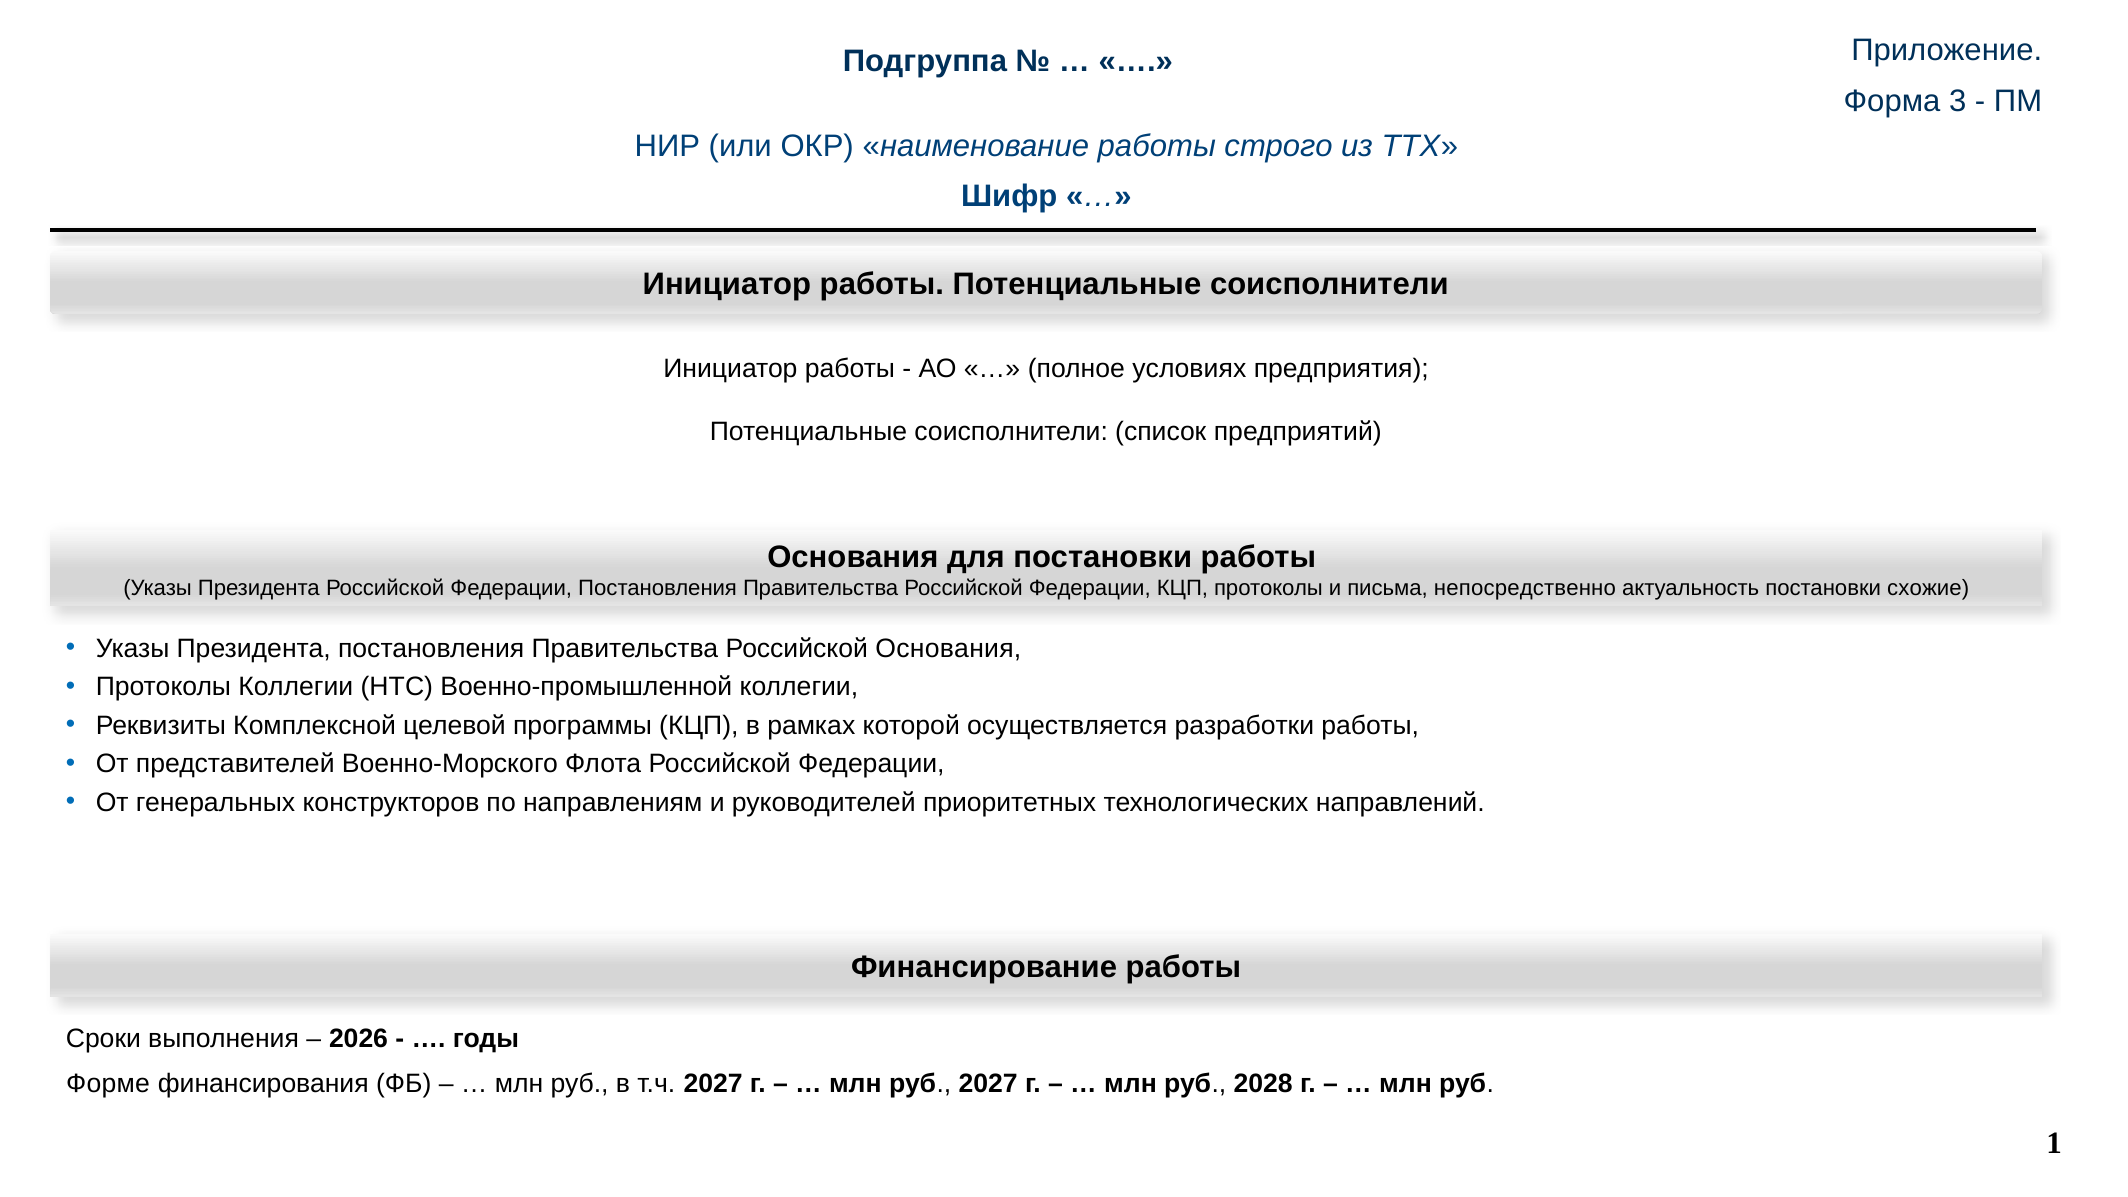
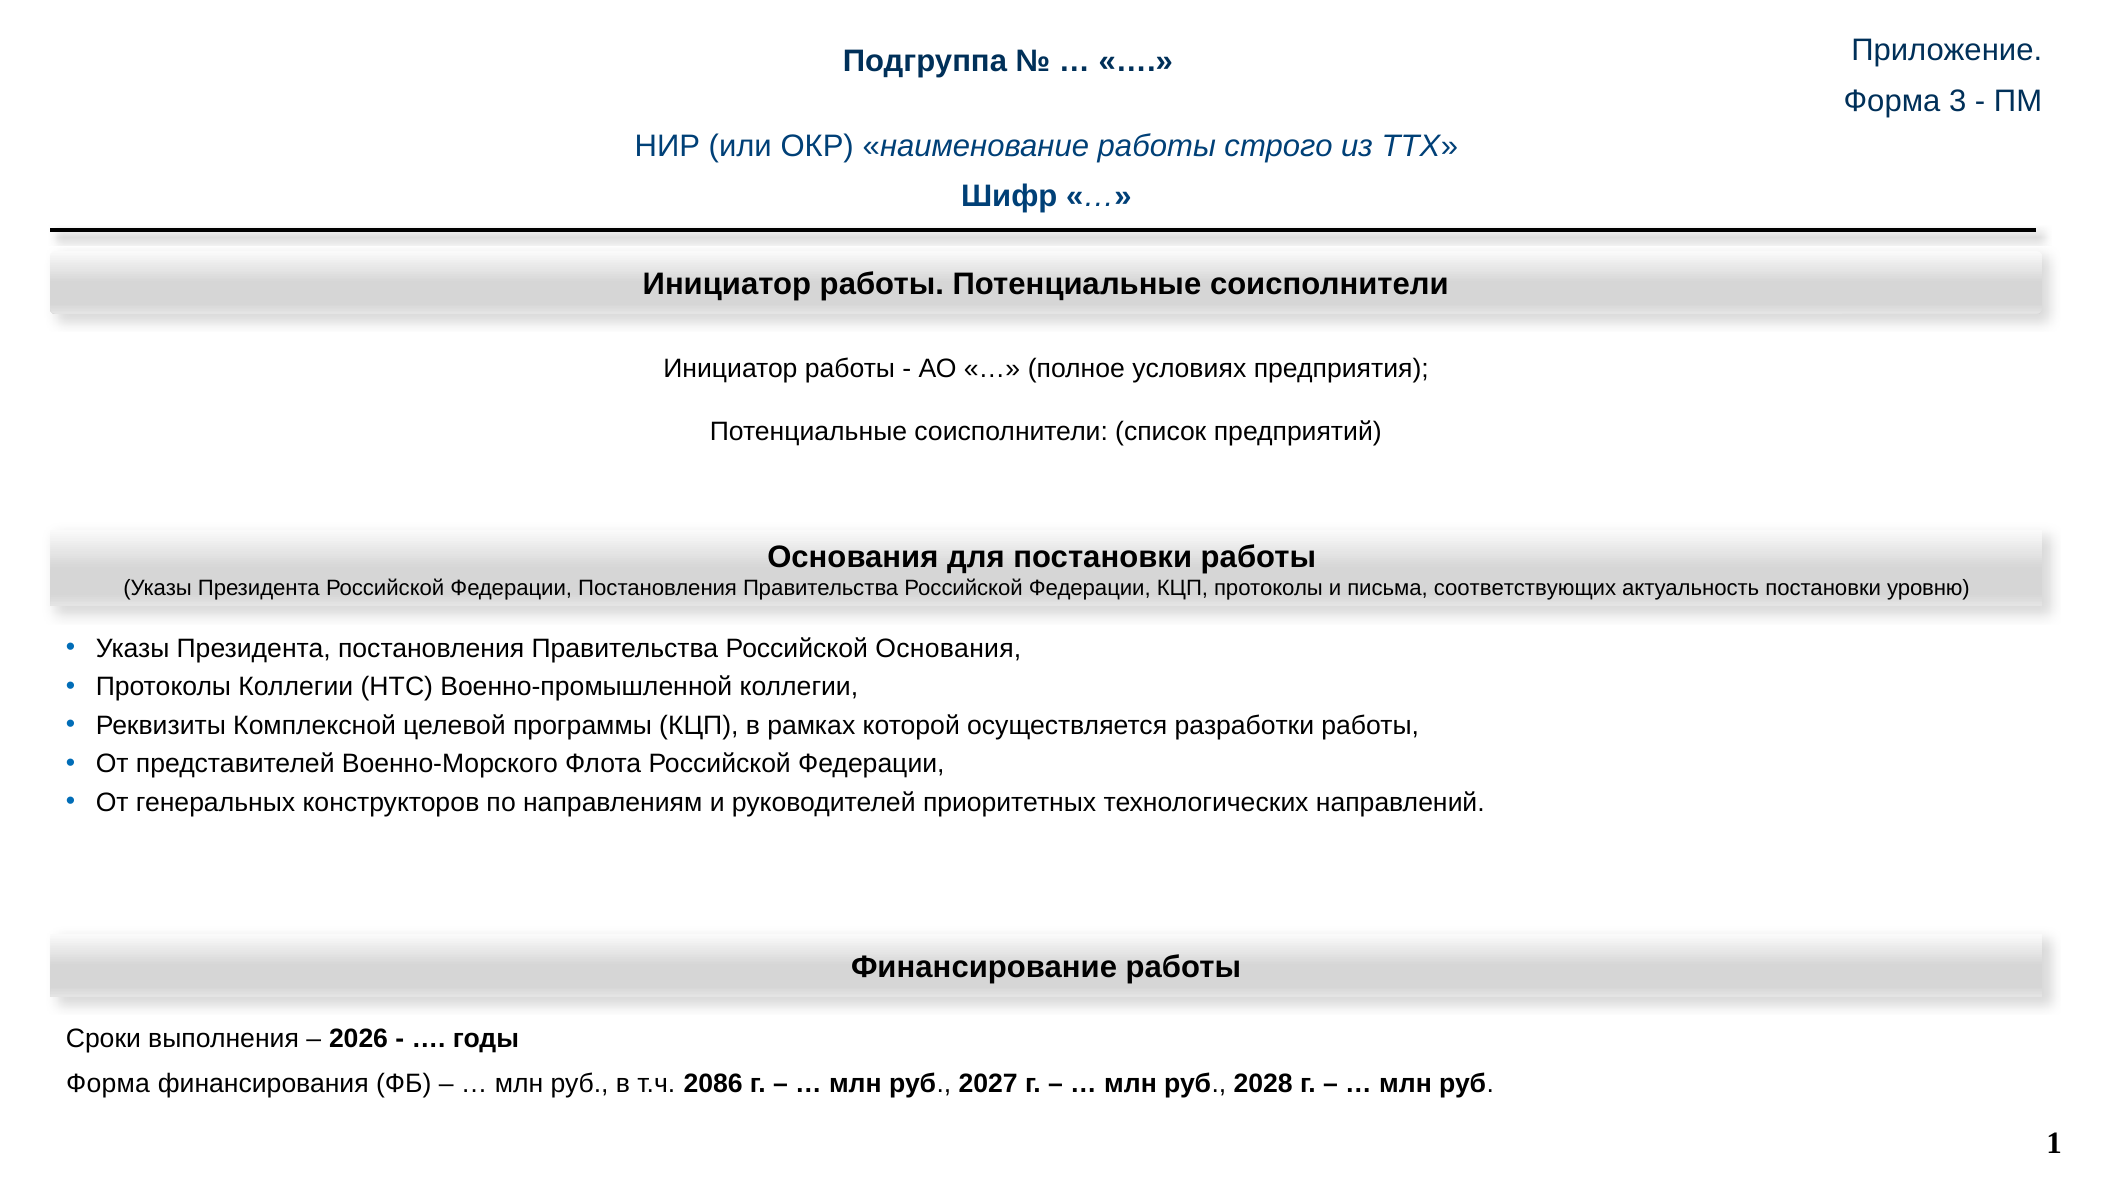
непосредственно: непосредственно -> соответствующих
схожие: схожие -> уровню
Форме at (108, 1084): Форме -> Форма
т.ч 2027: 2027 -> 2086
